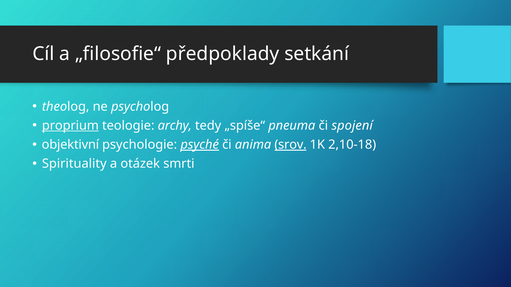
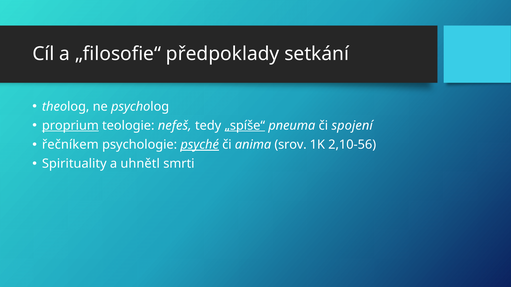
archy: archy -> nefeš
„spíše“ underline: none -> present
objektivní: objektivní -> řečníkem
srov underline: present -> none
2,10-18: 2,10-18 -> 2,10-56
otázek: otázek -> uhnětl
